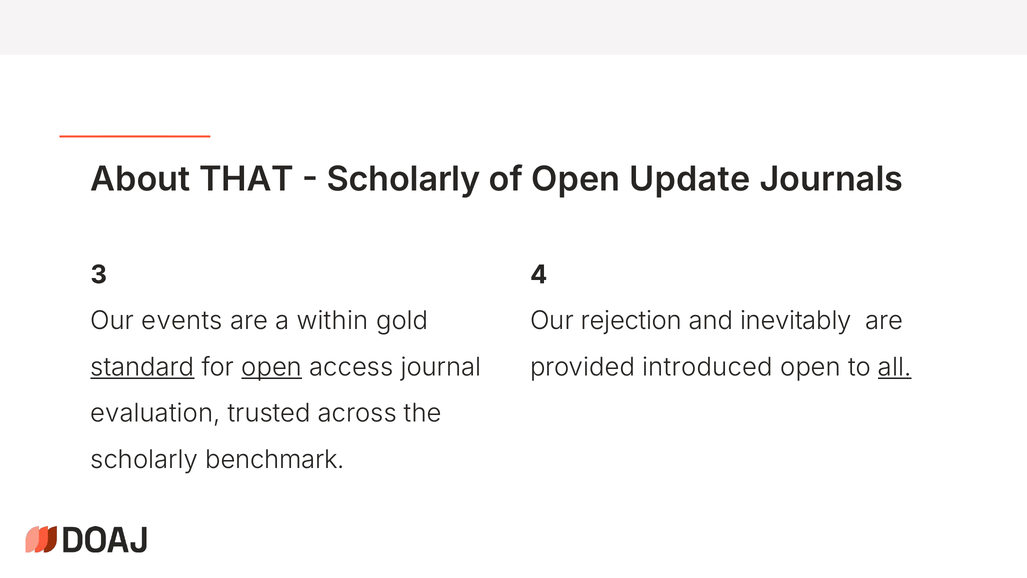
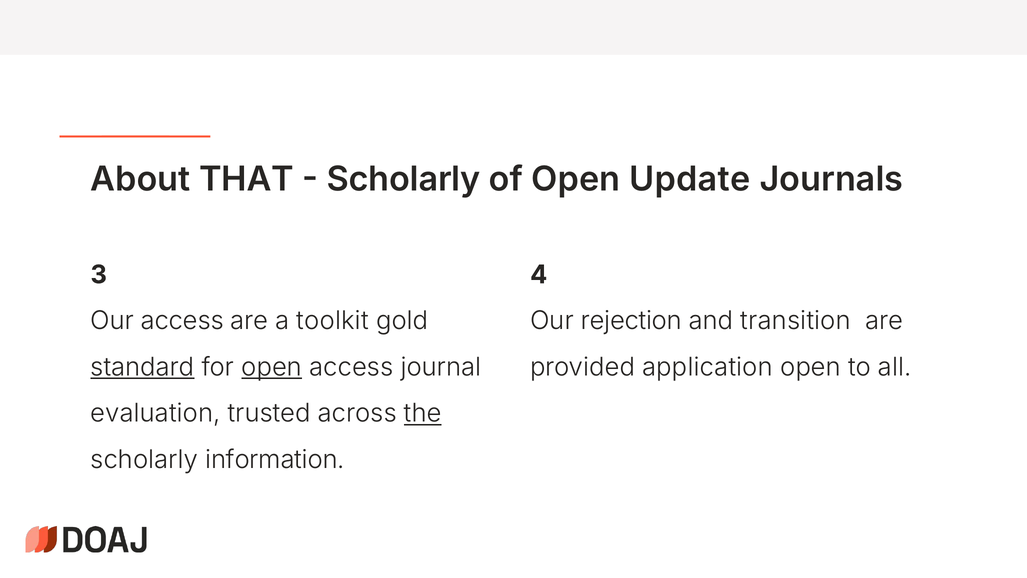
Our events: events -> access
within: within -> toolkit
inevitably: inevitably -> transition
introduced: introduced -> application
all underline: present -> none
the underline: none -> present
benchmark: benchmark -> information
